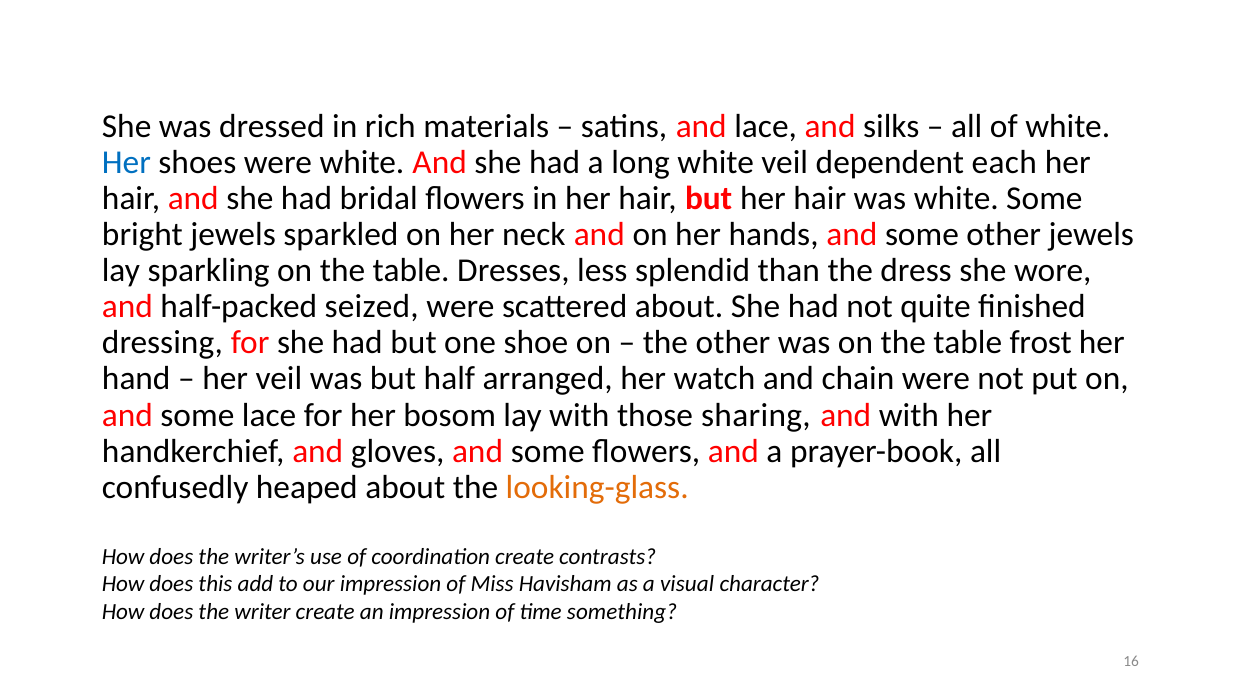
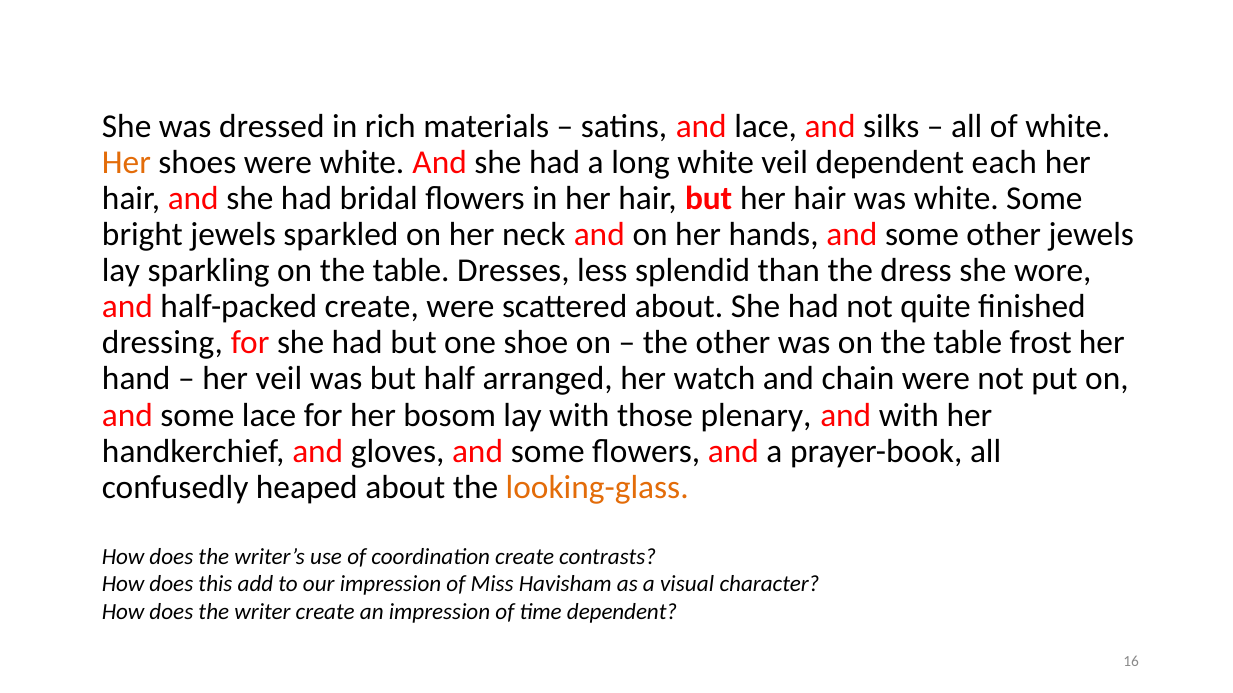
Her at (126, 162) colour: blue -> orange
half-packed seized: seized -> create
sharing: sharing -> plenary
time something: something -> dependent
